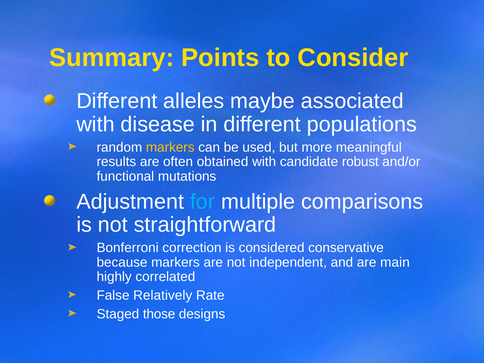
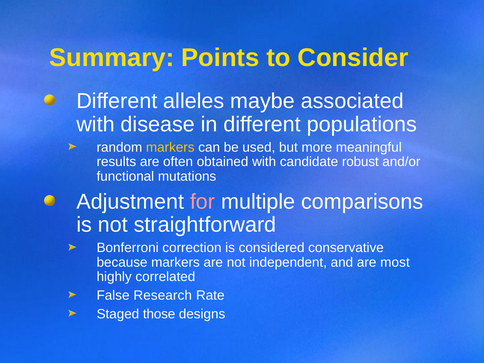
for colour: light blue -> pink
main: main -> most
Relatively: Relatively -> Research
